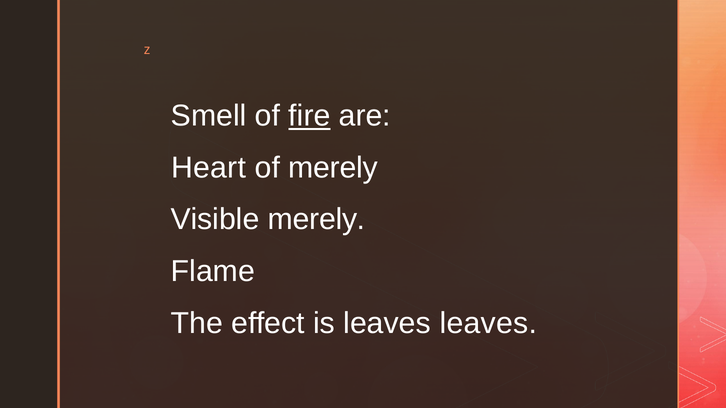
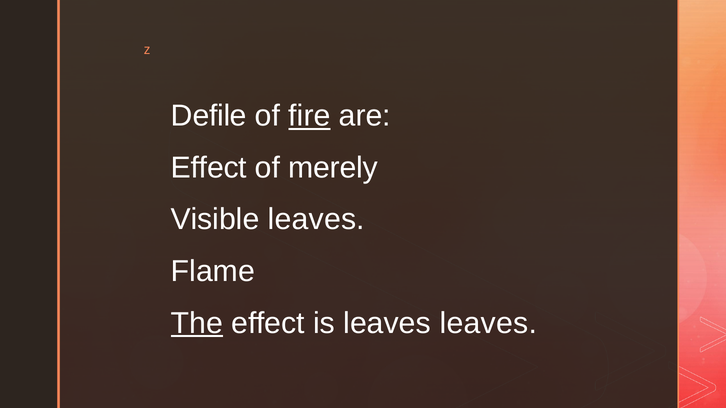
Smell: Smell -> Defile
Heart at (209, 168): Heart -> Effect
Visible merely: merely -> leaves
The underline: none -> present
